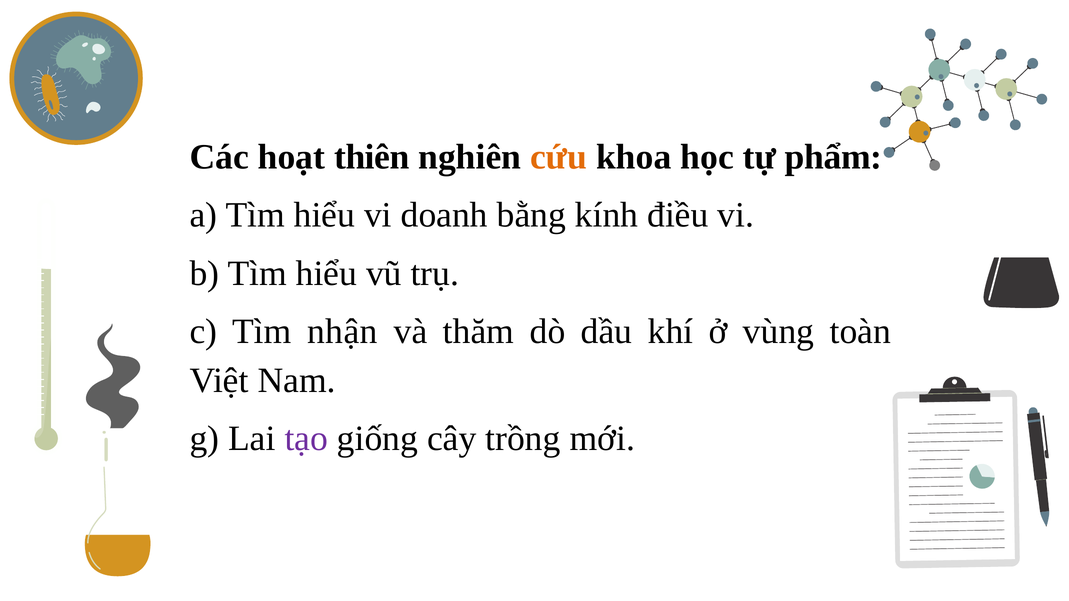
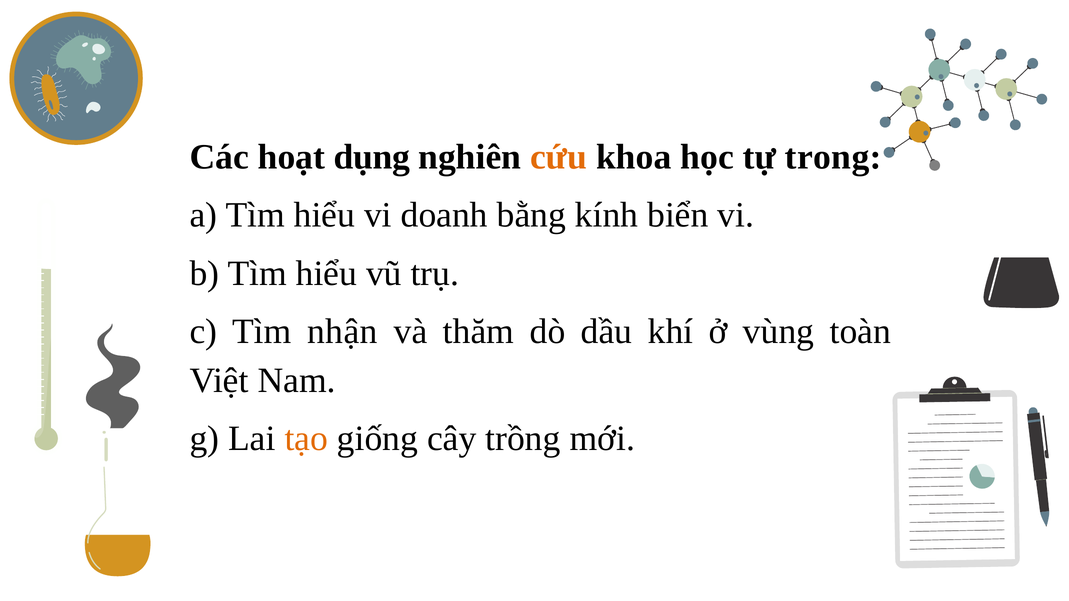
thiên: thiên -> dụng
phẩm: phẩm -> trong
điều: điều -> biển
tạo colour: purple -> orange
